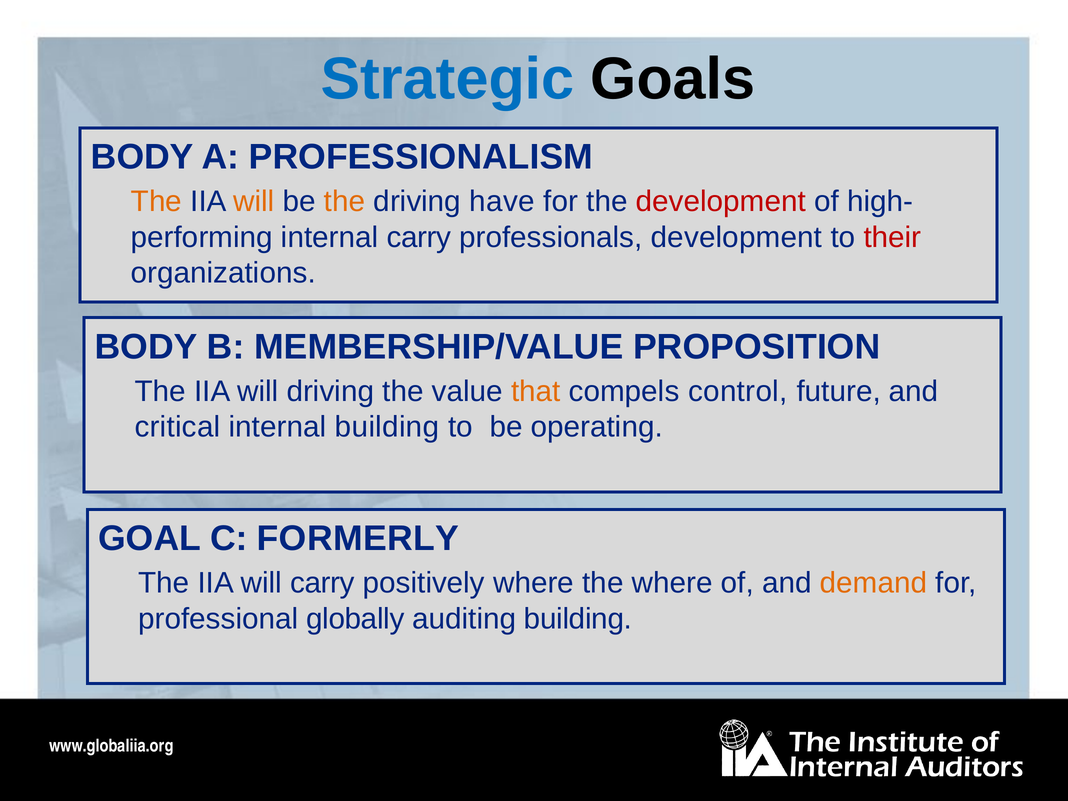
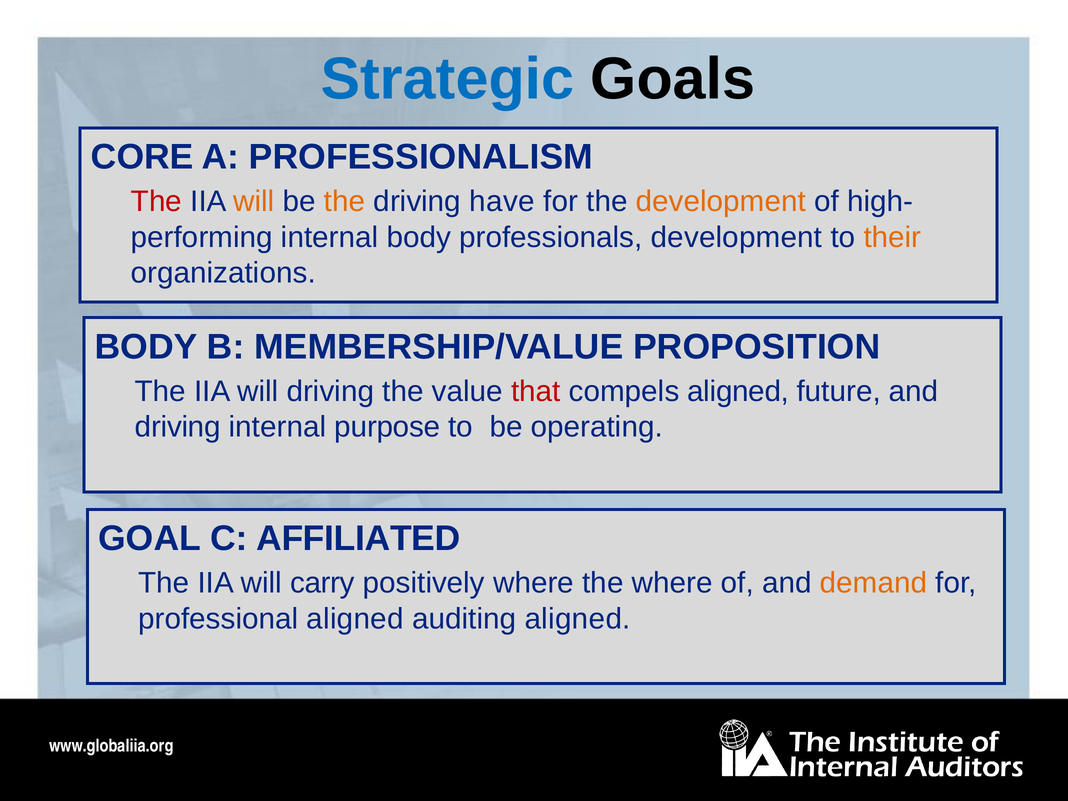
BODY at (142, 157): BODY -> CORE
The at (156, 202) colour: orange -> red
development at (721, 202) colour: red -> orange
internal carry: carry -> body
their colour: red -> orange
that colour: orange -> red
compels control: control -> aligned
critical at (178, 427): critical -> driving
internal building: building -> purpose
FORMERLY: FORMERLY -> AFFILIATED
professional globally: globally -> aligned
auditing building: building -> aligned
